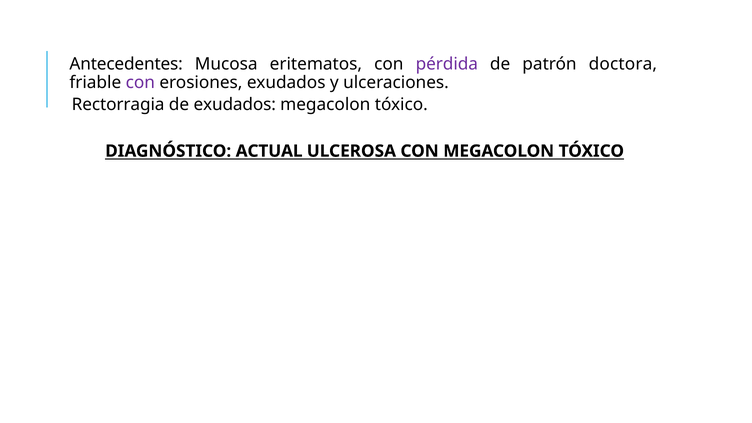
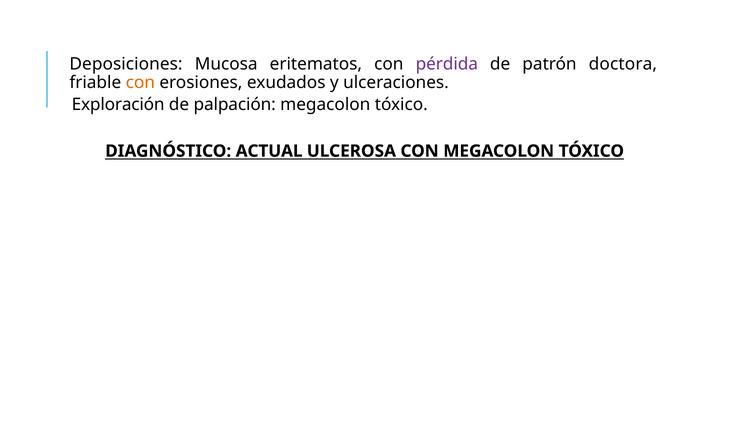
Antecedentes: Antecedentes -> Deposiciones
con at (140, 83) colour: purple -> orange
Rectorragia: Rectorragia -> Exploración
de exudados: exudados -> palpación
